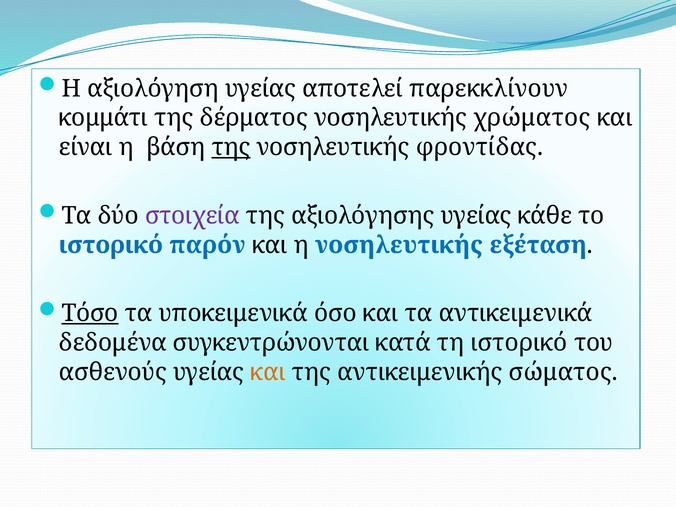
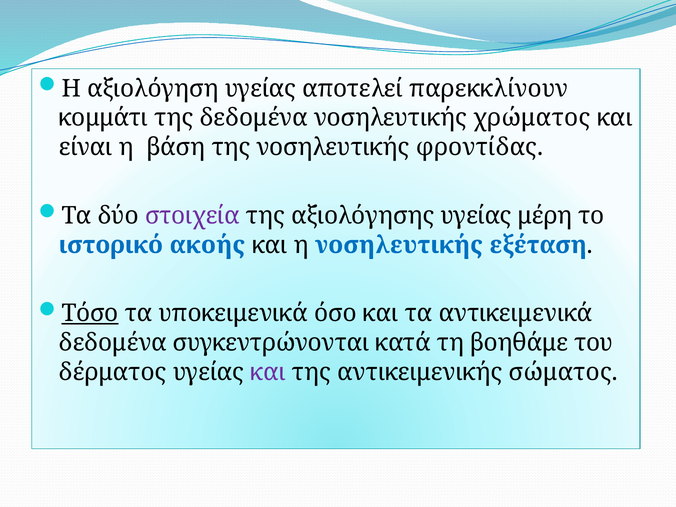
της δέρματος: δέρματος -> δεδομένα
της at (231, 147) underline: present -> none
κάθε: κάθε -> μέρη
παρόν: παρόν -> ακοής
τη ιστορικό: ιστορικό -> βοηθάμε
ασθενούς: ασθενούς -> δέρματος
και at (268, 372) colour: orange -> purple
